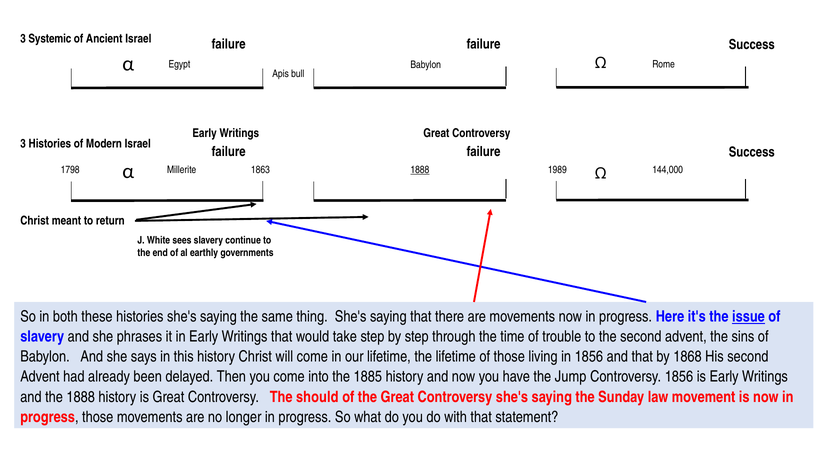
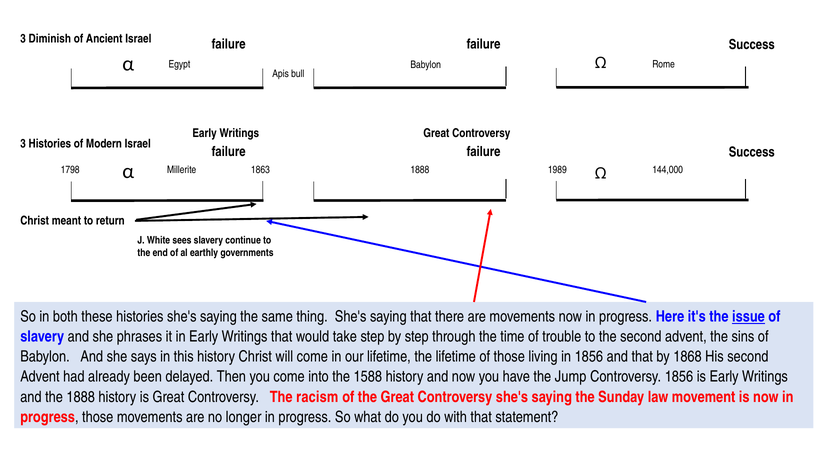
Systemic: Systemic -> Diminish
1888 at (420, 170) underline: present -> none
1885: 1885 -> 1588
should: should -> racism
